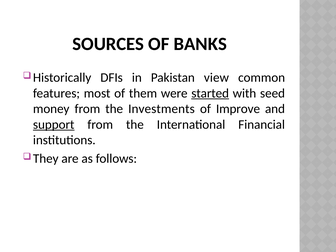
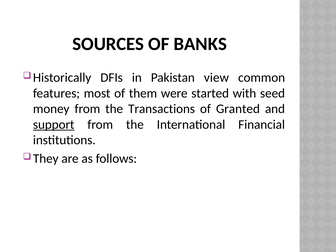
started underline: present -> none
Investments: Investments -> Transactions
Improve: Improve -> Granted
